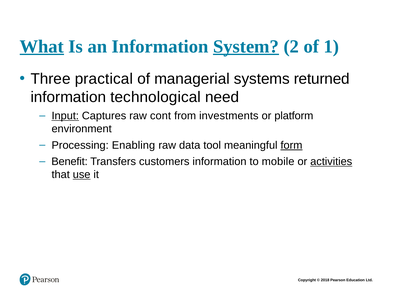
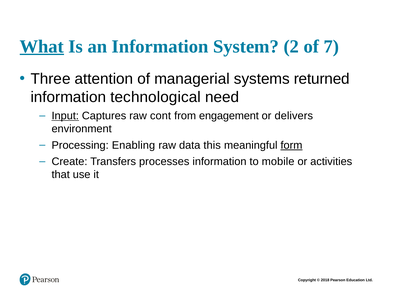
System underline: present -> none
1: 1 -> 7
practical: practical -> attention
investments: investments -> engagement
platform: platform -> delivers
tool: tool -> this
Benefit: Benefit -> Create
customers: customers -> processes
activities underline: present -> none
use underline: present -> none
